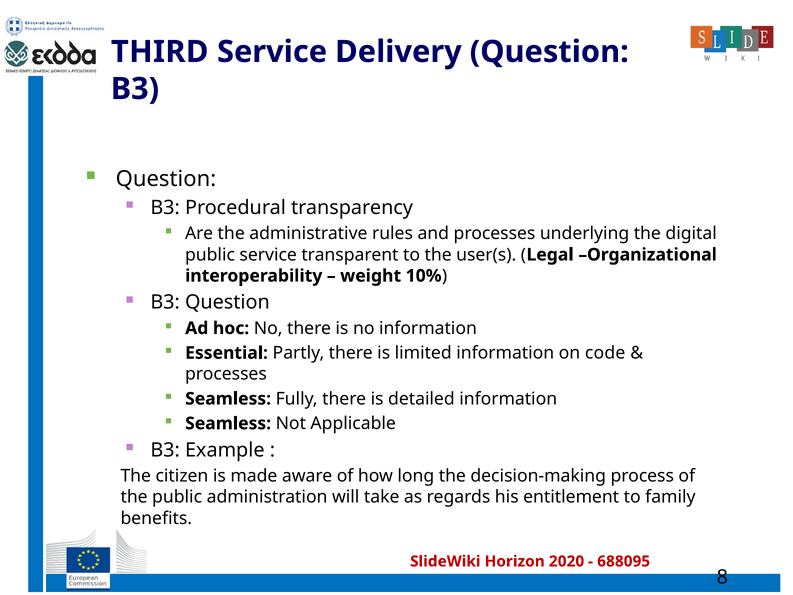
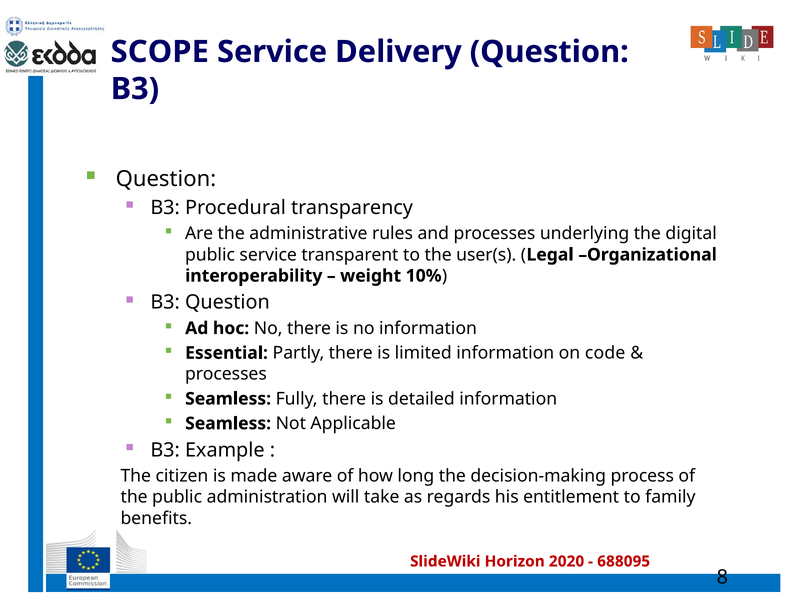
THIRD: THIRD -> SCOPE
